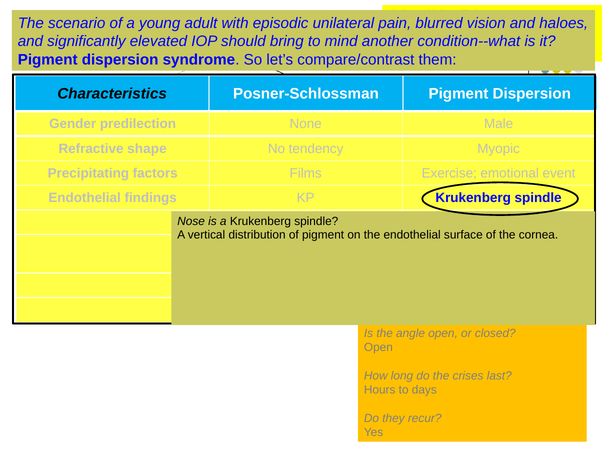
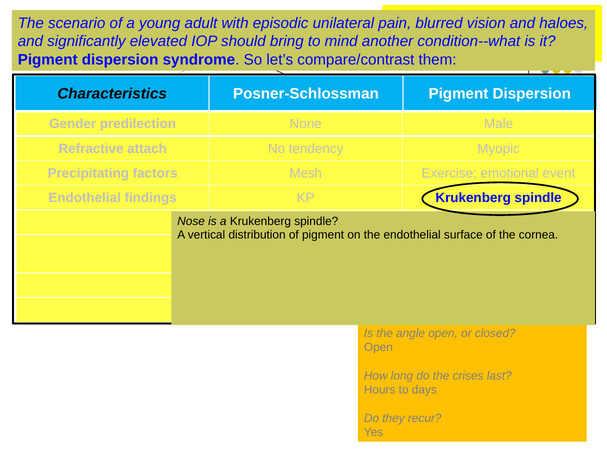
shape at (147, 149): shape -> attach
Films: Films -> Mesh
